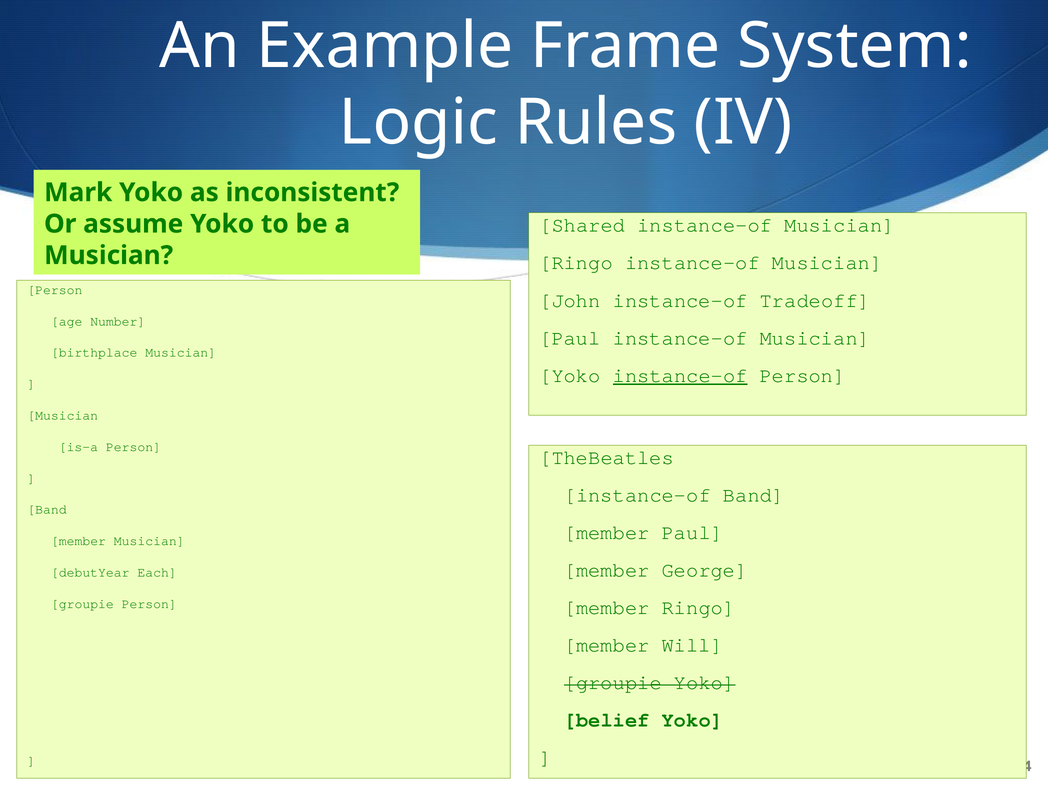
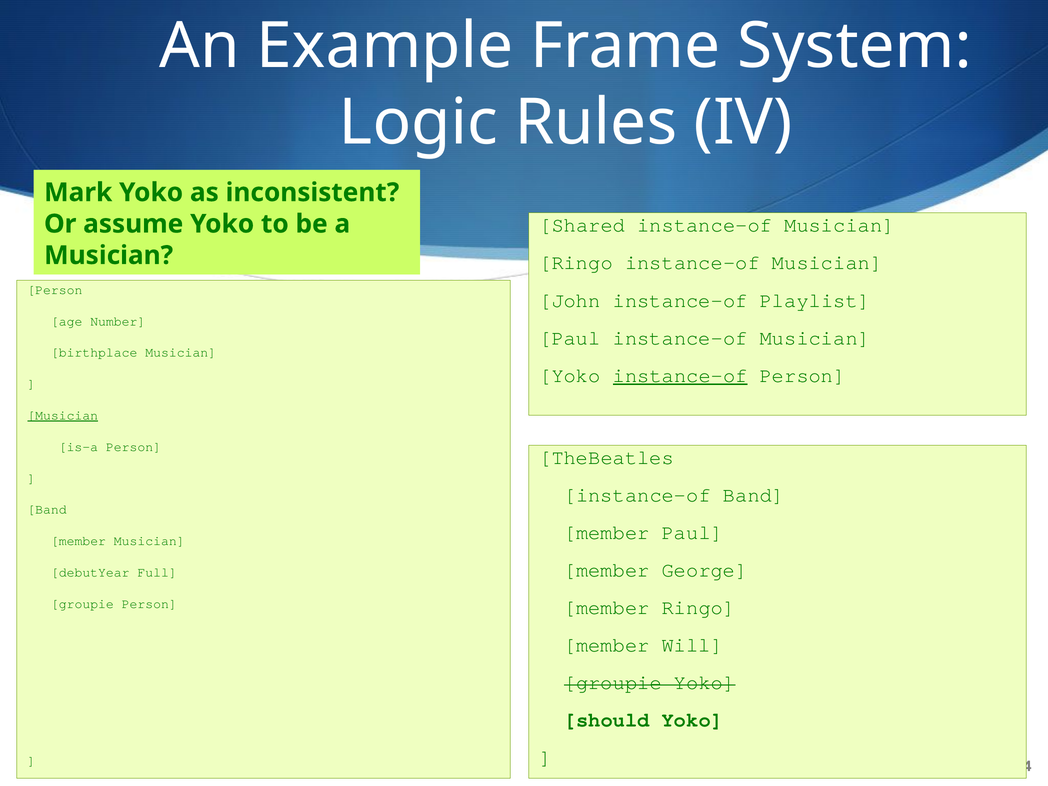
Tradeoff: Tradeoff -> Playlist
Musician at (63, 415) underline: none -> present
Each: Each -> Full
belief: belief -> should
